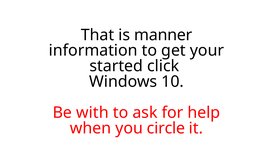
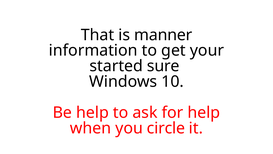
click: click -> sure
Be with: with -> help
